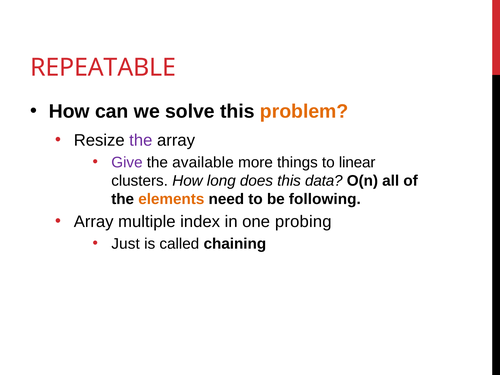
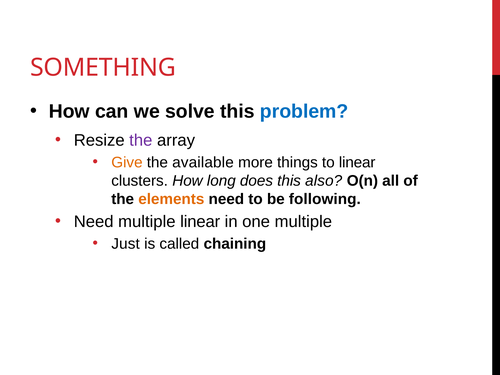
REPEATABLE: REPEATABLE -> SOMETHING
problem colour: orange -> blue
Give colour: purple -> orange
data: data -> also
Array at (94, 222): Array -> Need
multiple index: index -> linear
one probing: probing -> multiple
